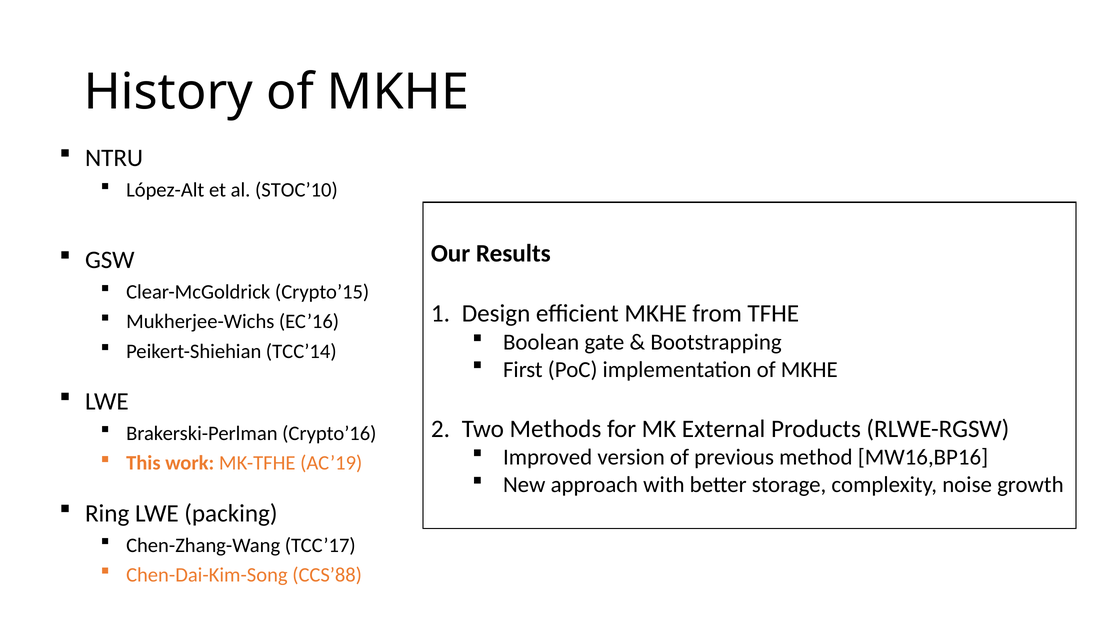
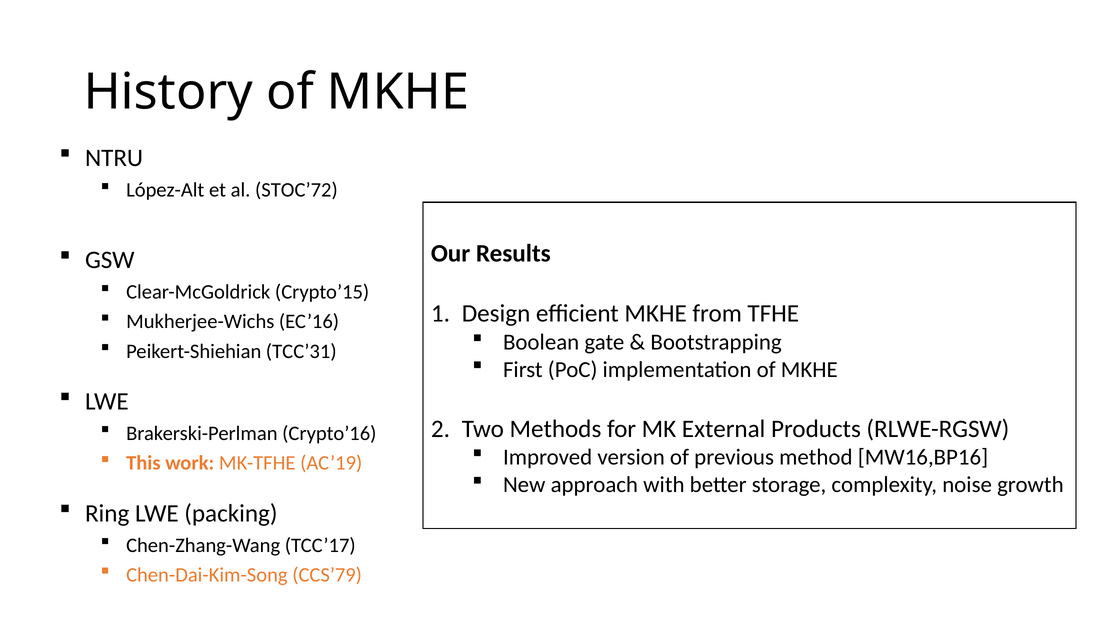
STOC’10: STOC’10 -> STOC’72
TCC’14: TCC’14 -> TCC’31
CCS’88: CCS’88 -> CCS’79
